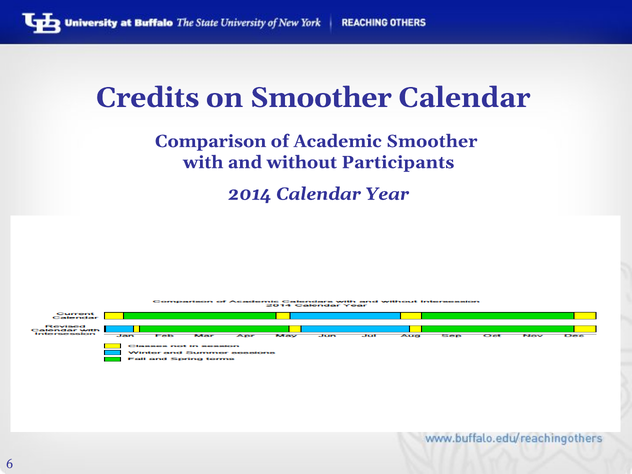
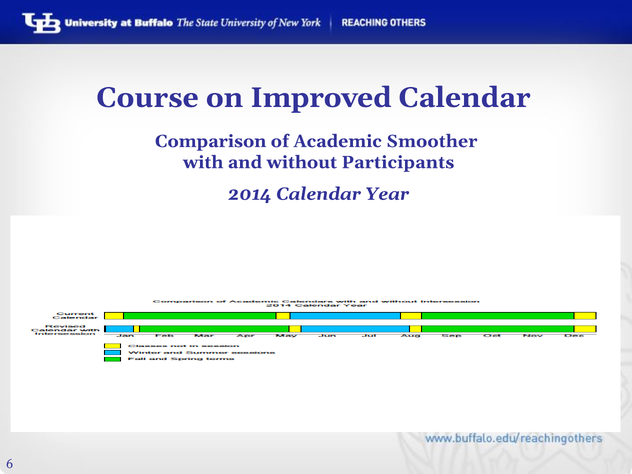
Credits: Credits -> Course
on Smoother: Smoother -> Improved
